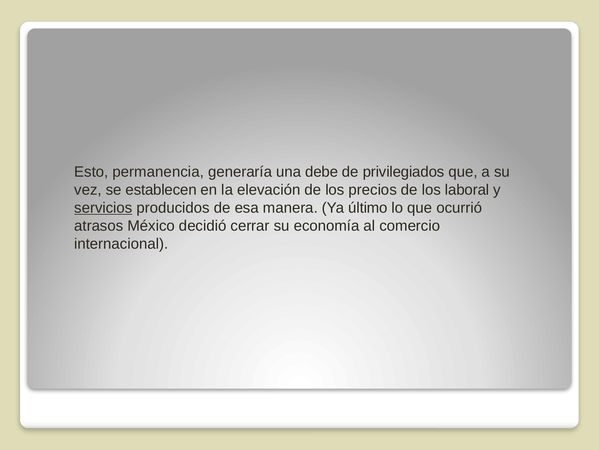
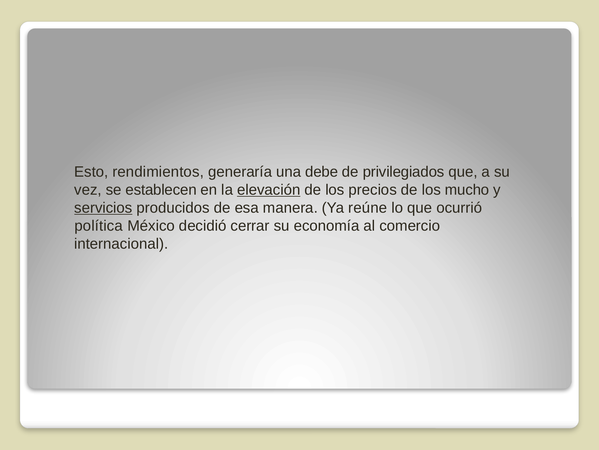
permanencia: permanencia -> rendimientos
elevación underline: none -> present
laboral: laboral -> mucho
último: último -> reúne
atrasos: atrasos -> política
